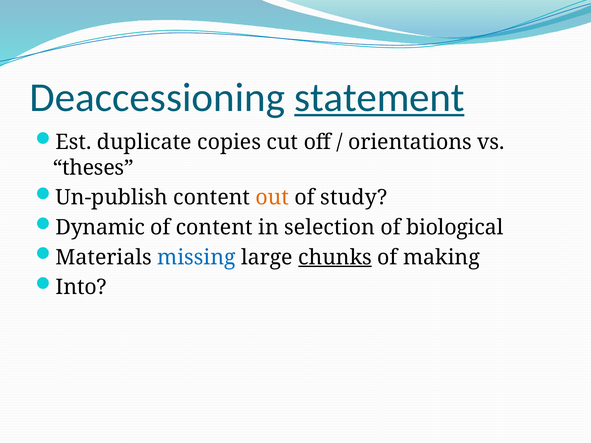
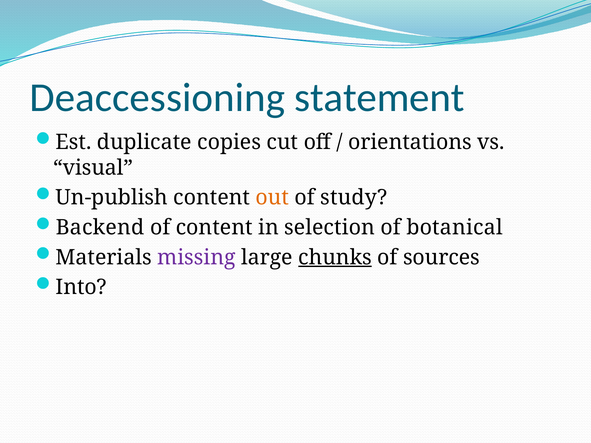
statement underline: present -> none
theses: theses -> visual
Dynamic: Dynamic -> Backend
biological: biological -> botanical
missing colour: blue -> purple
making: making -> sources
